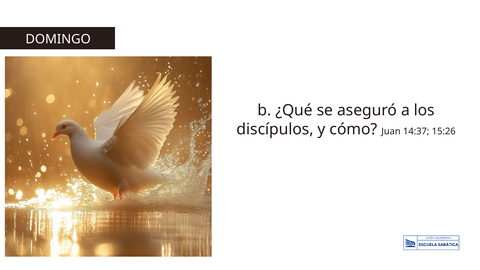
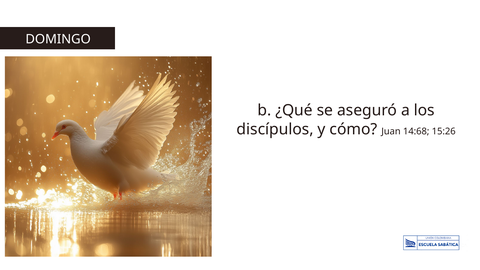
14:37: 14:37 -> 14:68
